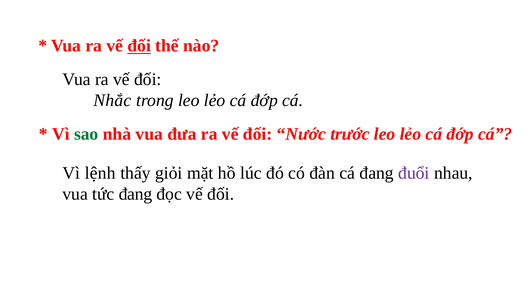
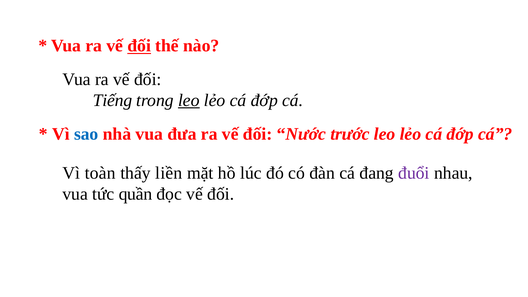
Nhắc: Nhắc -> Tiếng
leo at (189, 100) underline: none -> present
sao colour: green -> blue
lệnh: lệnh -> toàn
giỏi: giỏi -> liền
tức đang: đang -> quần
